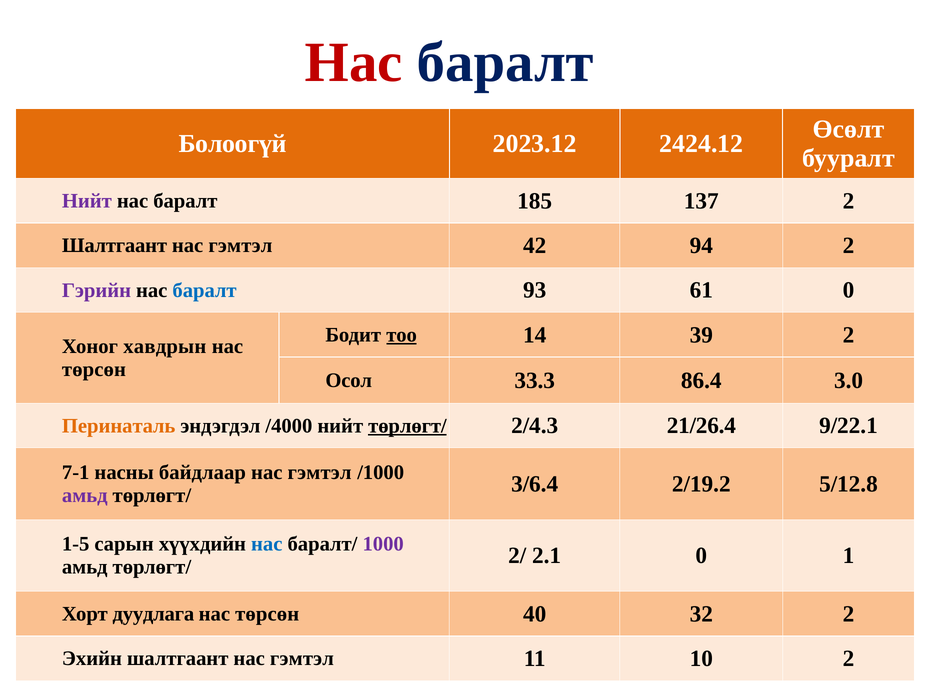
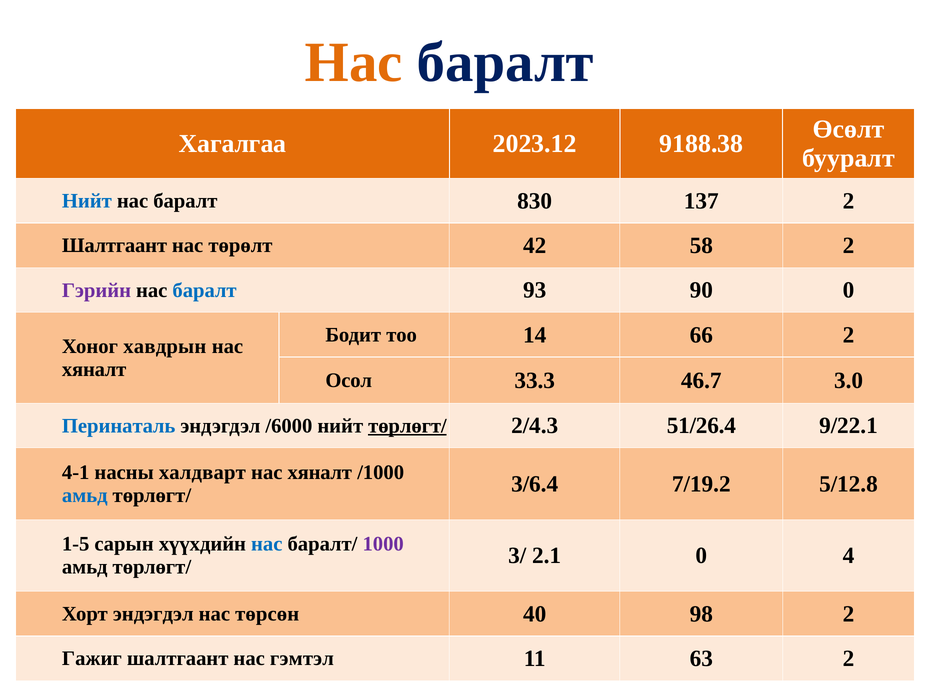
Нас at (354, 62) colour: red -> orange
Болоогүй: Болоогүй -> Хагалгаа
2424.12: 2424.12 -> 9188.38
Нийт at (87, 201) colour: purple -> blue
185: 185 -> 830
гэмтэл at (240, 245): гэмтэл -> төрөлт
94: 94 -> 58
61: 61 -> 90
тоо underline: present -> none
39: 39 -> 66
төрсөн at (94, 369): төрсөн -> хяналт
86.4: 86.4 -> 46.7
Перинаталь colour: orange -> blue
/4000: /4000 -> /6000
21/26.4: 21/26.4 -> 51/26.4
7-1: 7-1 -> 4-1
байдлаар: байдлаар -> халдварт
гэмтэл at (320, 472): гэмтэл -> хяналт
амьд at (85, 495) colour: purple -> blue
2/19.2: 2/19.2 -> 7/19.2
2/: 2/ -> 3/
1: 1 -> 4
Хорт дуудлага: дуудлага -> эндэгдэл
32: 32 -> 98
Эхийн: Эхийн -> Гажиг
10: 10 -> 63
